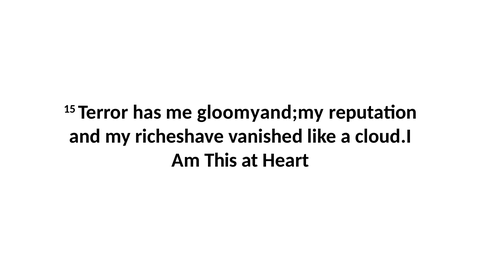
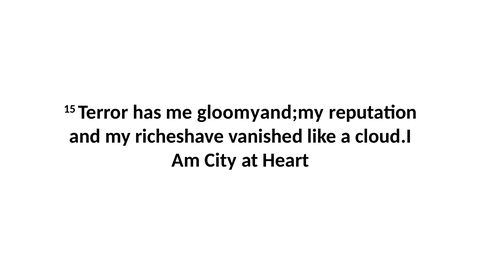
This: This -> City
